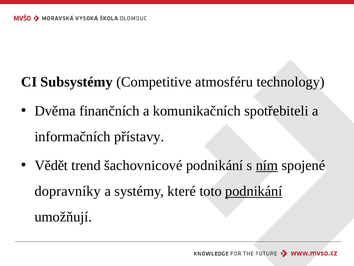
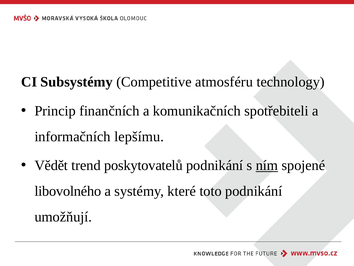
Dvěma: Dvěma -> Princip
přístavy: přístavy -> lepšímu
šachovnicové: šachovnicové -> poskytovatelů
dopravníky: dopravníky -> libovolného
podnikání at (254, 191) underline: present -> none
